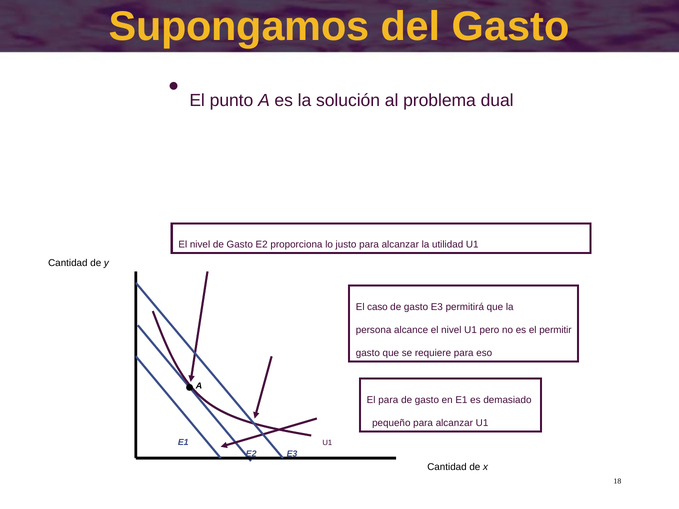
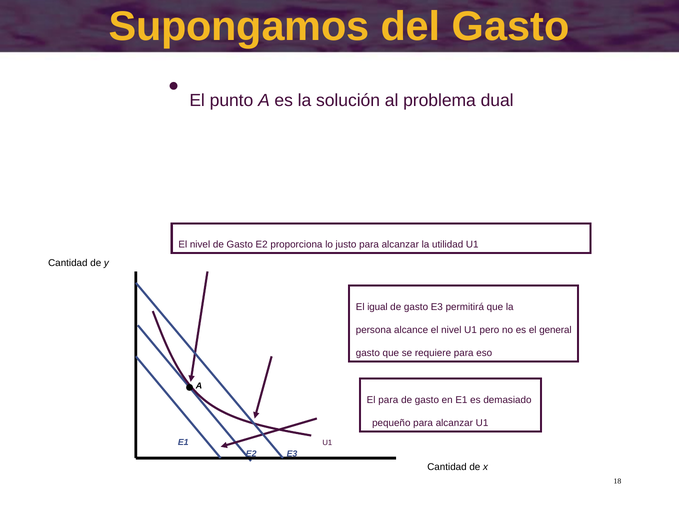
caso: caso -> igual
permitir: permitir -> general
